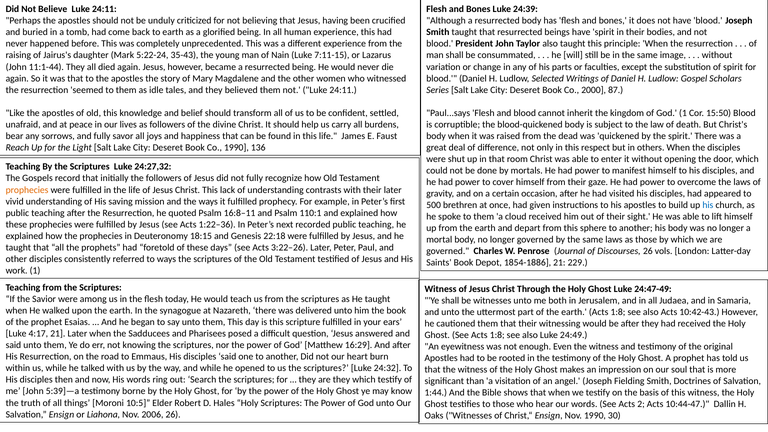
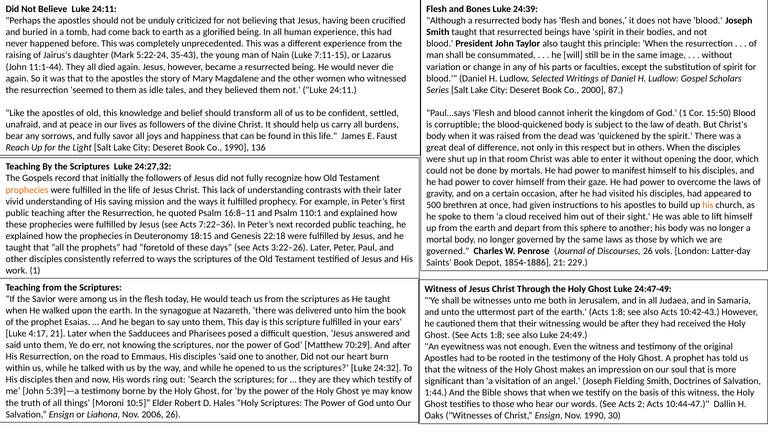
his at (708, 205) colour: blue -> orange
1:22–36: 1:22–36 -> 7:22–36
16:29: 16:29 -> 70:29
